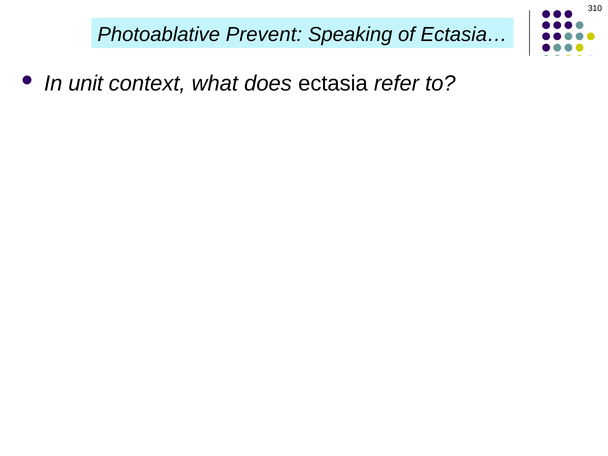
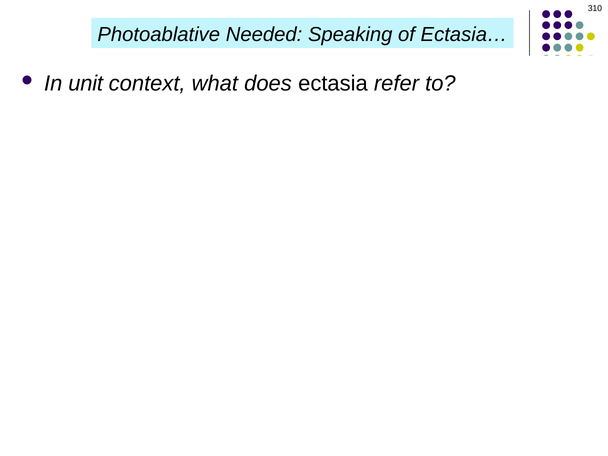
Prevent: Prevent -> Needed
